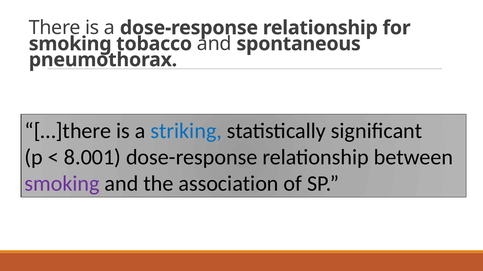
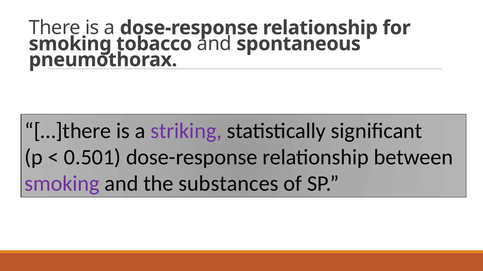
striking colour: blue -> purple
8.001: 8.001 -> 0.501
association: association -> substances
